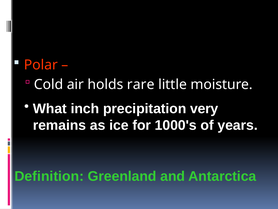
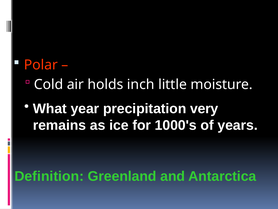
rare: rare -> inch
inch: inch -> year
